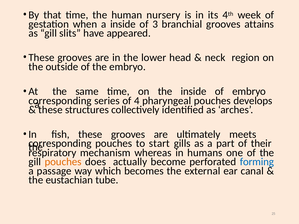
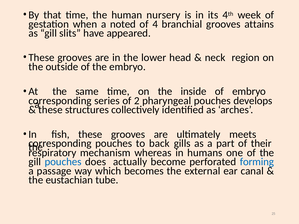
a inside: inside -> noted
3: 3 -> 4
4: 4 -> 2
start: start -> back
pouches at (63, 162) colour: orange -> blue
